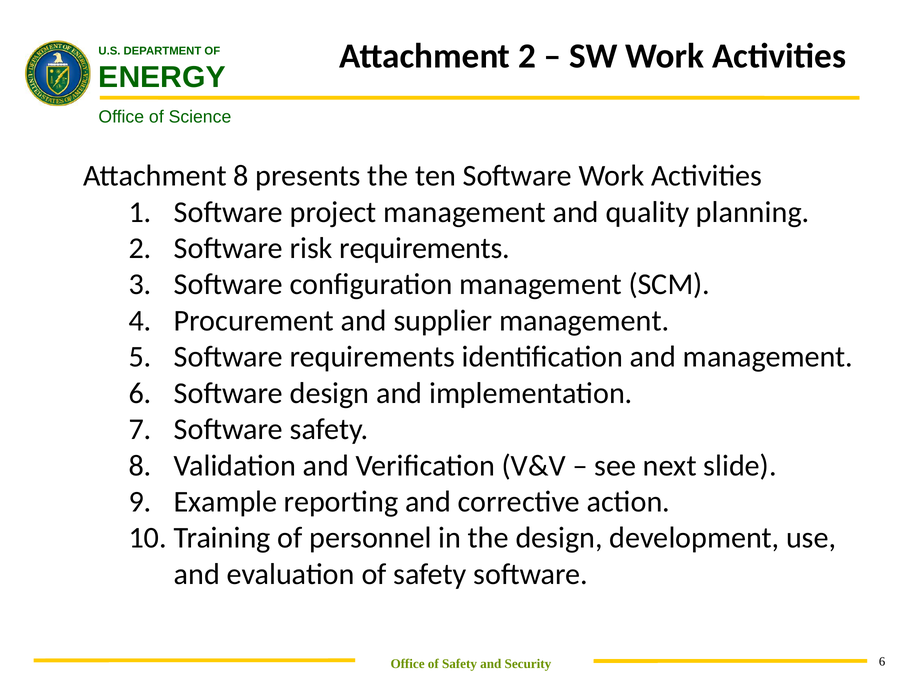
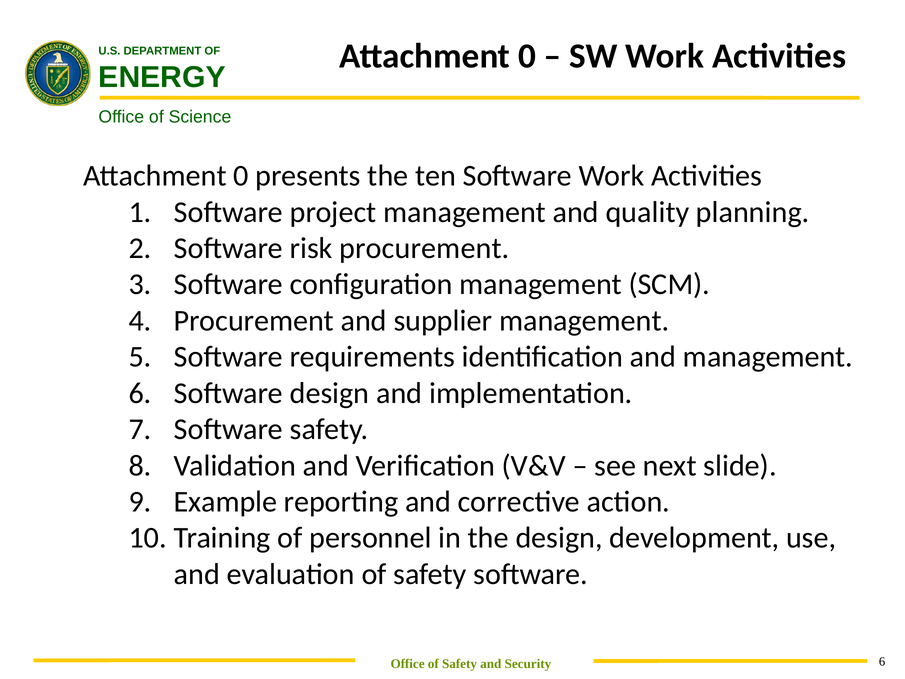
2 at (527, 56): 2 -> 0
8 at (241, 176): 8 -> 0
risk requirements: requirements -> procurement
